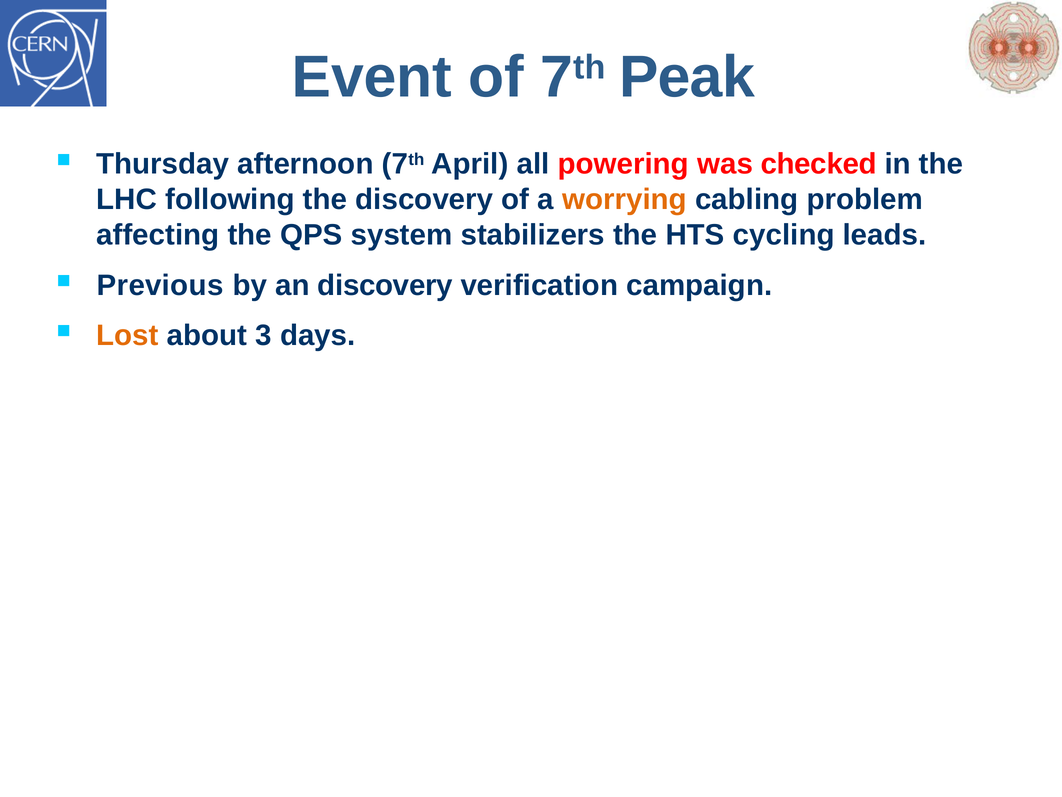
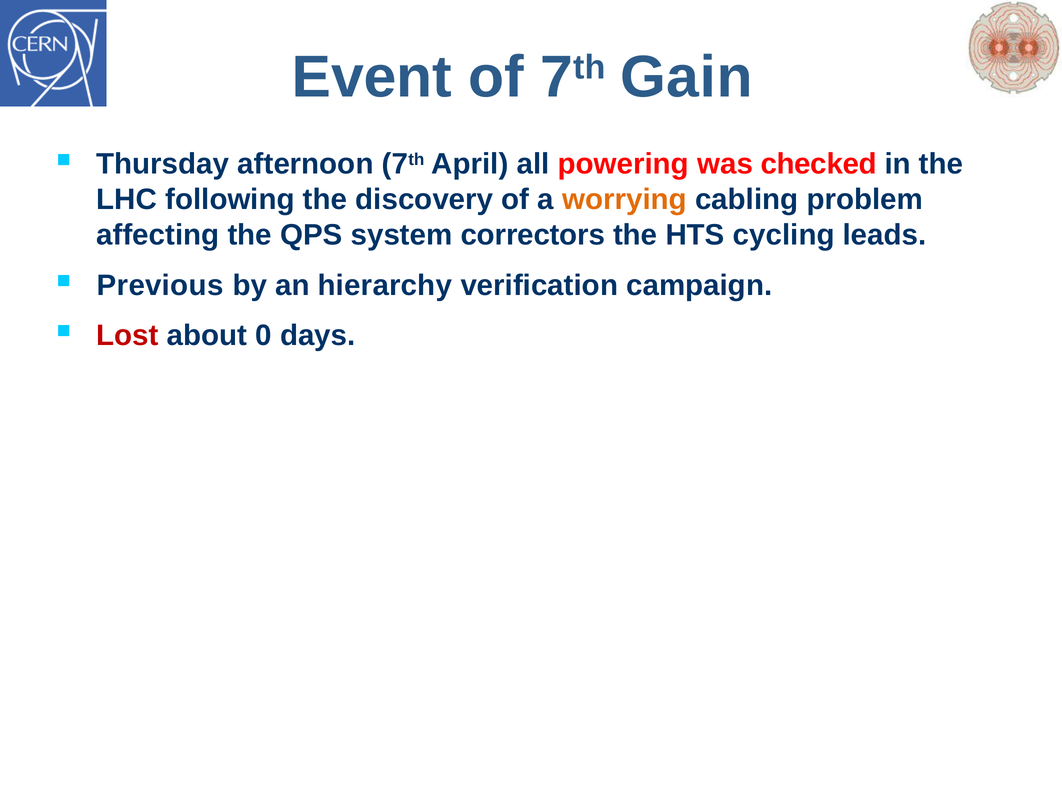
Peak: Peak -> Gain
stabilizers: stabilizers -> correctors
an discovery: discovery -> hierarchy
Lost colour: orange -> red
3: 3 -> 0
